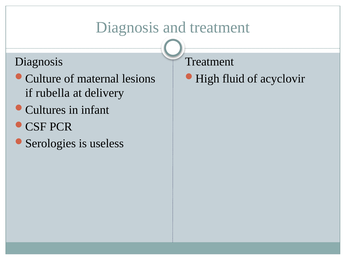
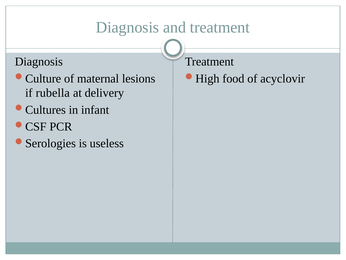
fluid: fluid -> food
